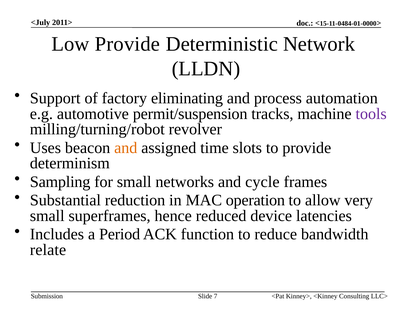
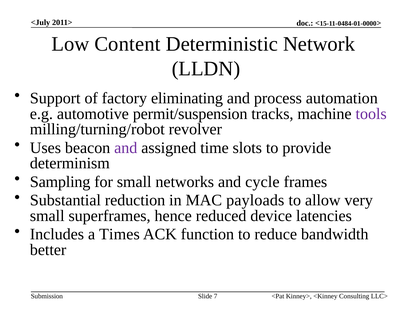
Low Provide: Provide -> Content
and at (126, 148) colour: orange -> purple
operation: operation -> payloads
Period: Period -> Times
relate: relate -> better
